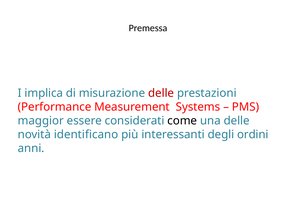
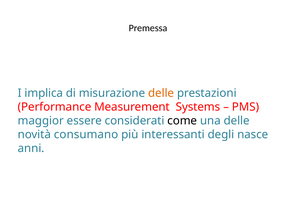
delle at (161, 93) colour: red -> orange
identificano: identificano -> consumano
ordini: ordini -> nasce
